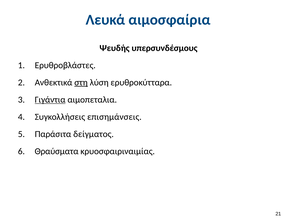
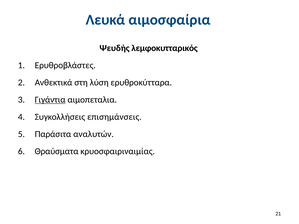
υπερσυνδέσμους: υπερσυνδέσμους -> λεμφοκυτταρικός
στη underline: present -> none
δείγματος: δείγματος -> αναλυτών
